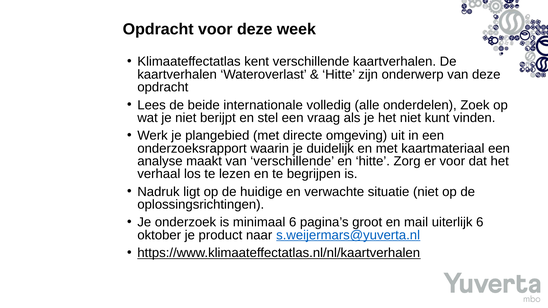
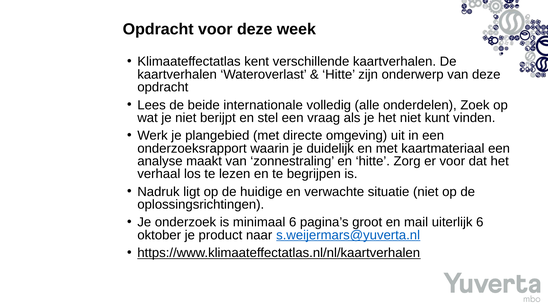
van verschillende: verschillende -> zonnestraling
